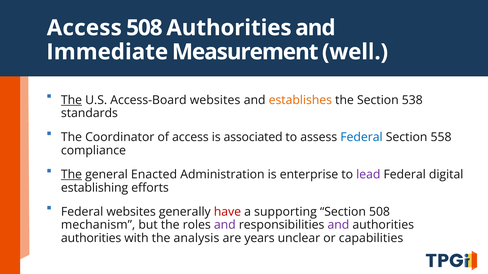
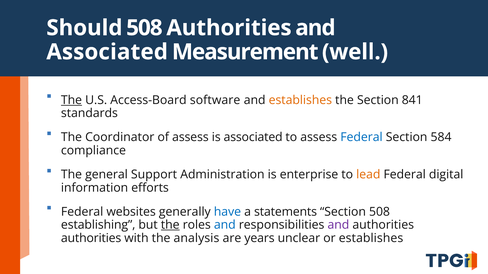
Access at (84, 28): Access -> Should
Immediate at (107, 52): Immediate -> Associated
Access-Board websites: websites -> software
538: 538 -> 841
of access: access -> assess
558: 558 -> 584
The at (71, 175) underline: present -> none
Enacted: Enacted -> Support
lead colour: purple -> orange
establishing: establishing -> information
have colour: red -> blue
supporting: supporting -> statements
mechanism: mechanism -> establishing
the at (170, 225) underline: none -> present
and at (225, 225) colour: purple -> blue
or capabilities: capabilities -> establishes
